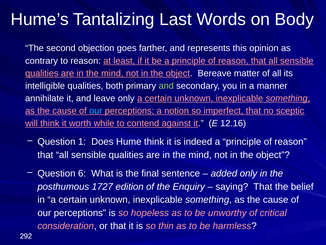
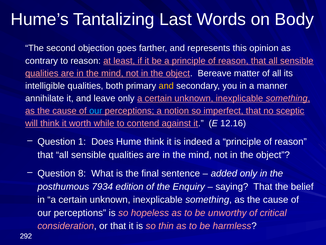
and at (166, 86) colour: light green -> yellow
6: 6 -> 8
1727: 1727 -> 7934
